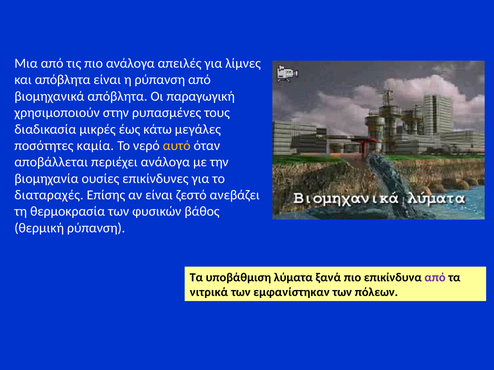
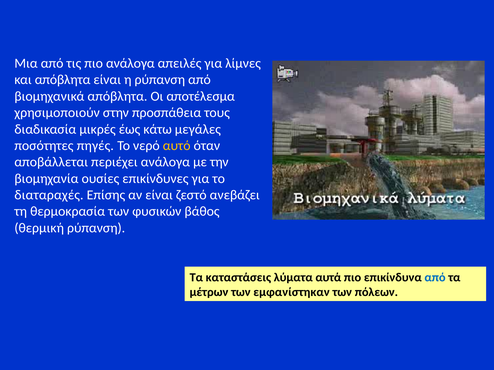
παραγωγική: παραγωγική -> αποτέλεσμα
ρυπασμένες: ρυπασμένες -> προσπάθεια
καμία: καμία -> πηγές
υποβάθμιση: υποβάθμιση -> καταστάσεις
ξανά: ξανά -> αυτά
από at (435, 278) colour: purple -> blue
νιτρικά: νιτρικά -> μέτρων
